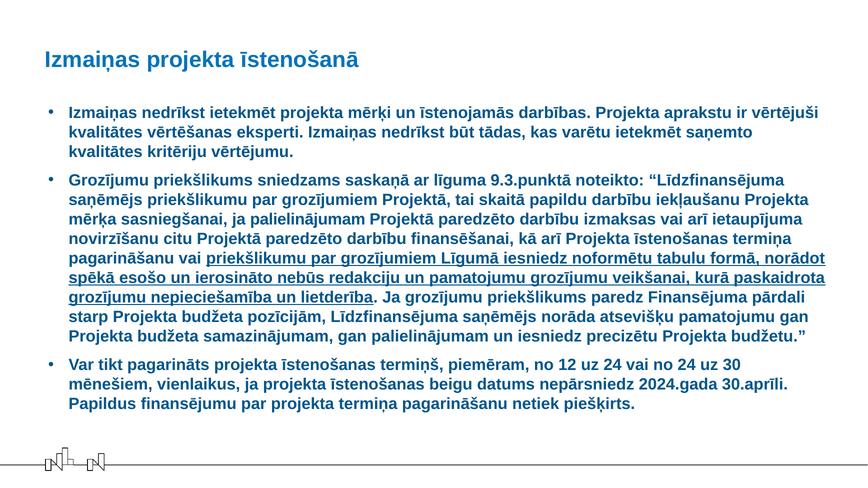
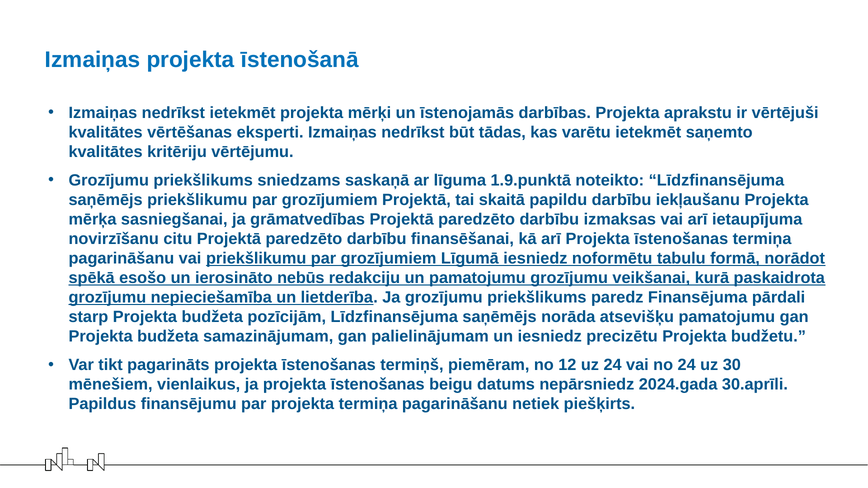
9.3.punktā: 9.3.punktā -> 1.9.punktā
ja palielinājumam: palielinājumam -> grāmatvedības
